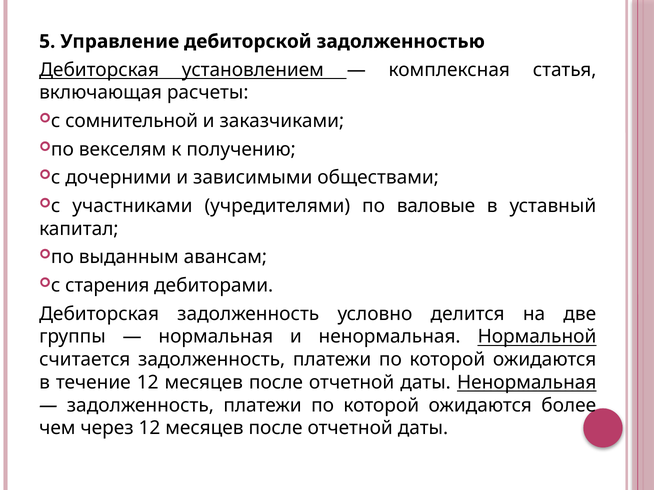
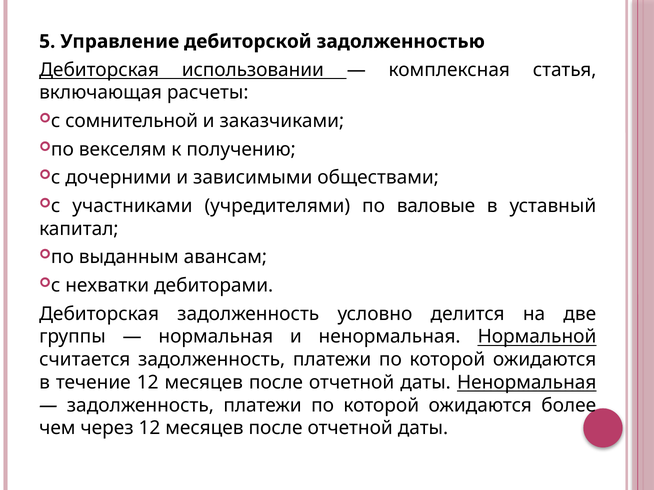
установлением: установлением -> использовании
старения: старения -> нехватки
